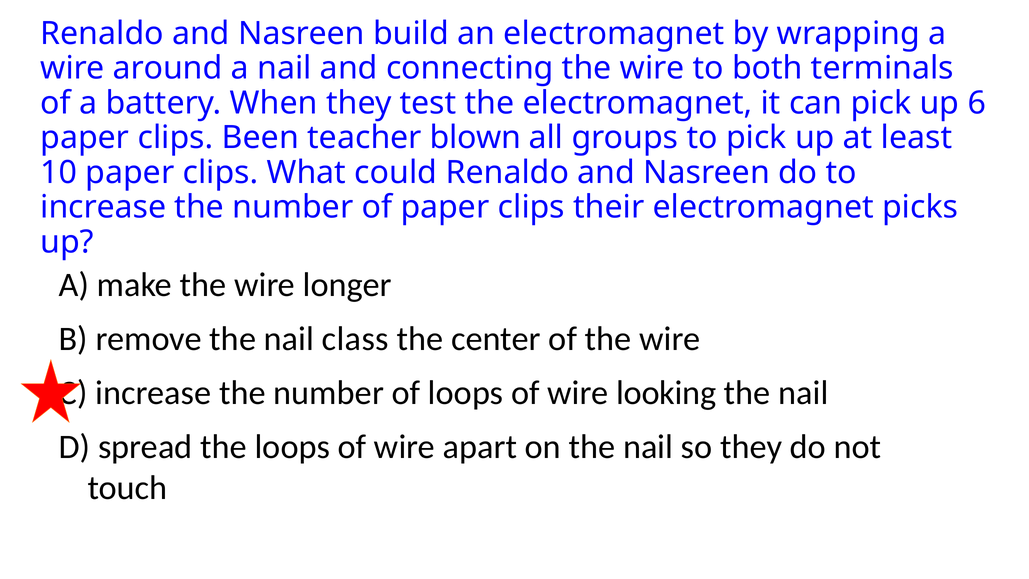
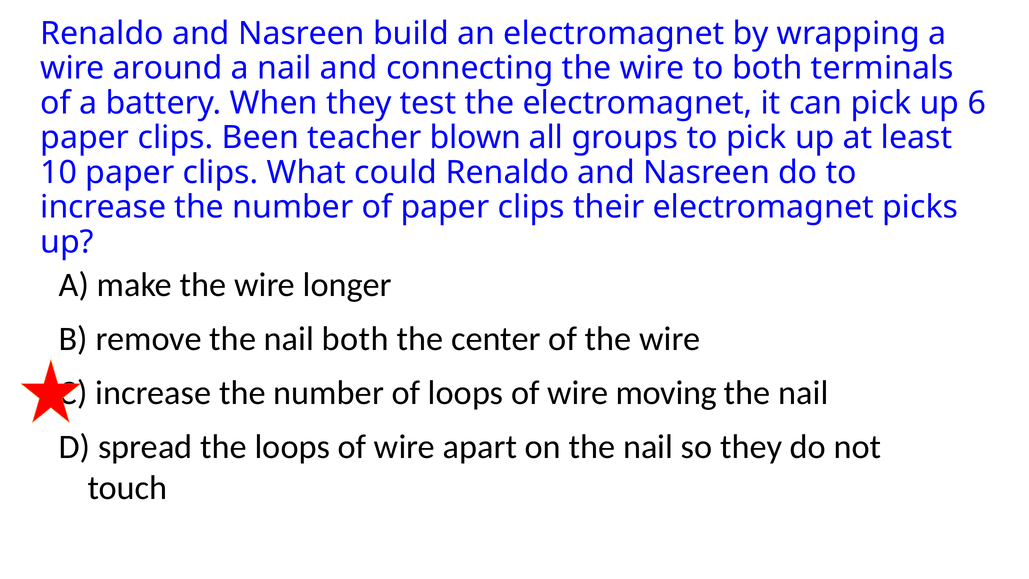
nail class: class -> both
looking: looking -> moving
